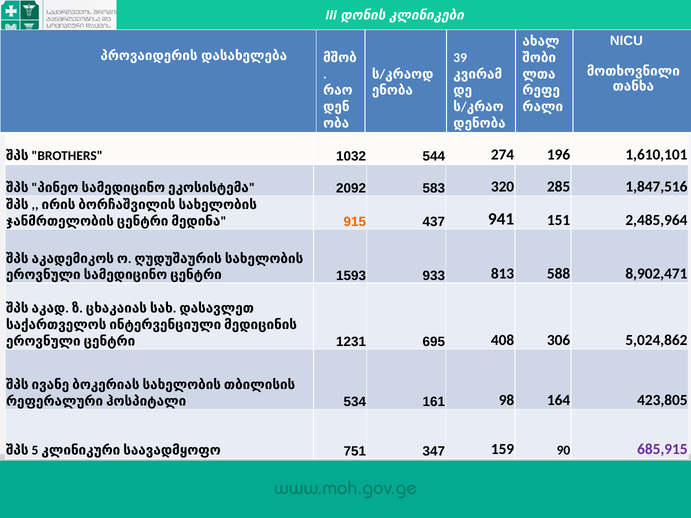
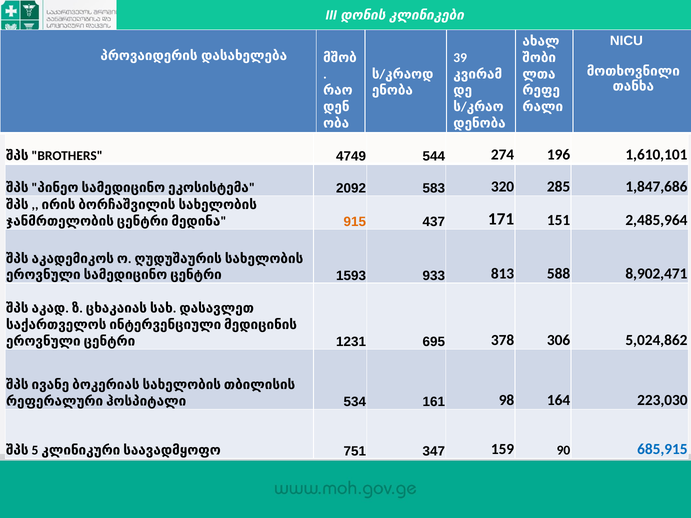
1032: 1032 -> 4749
1,847,516: 1,847,516 -> 1,847,686
941: 941 -> 171
408: 408 -> 378
423,805: 423,805 -> 223,030
685,915 colour: purple -> blue
